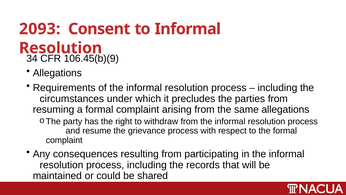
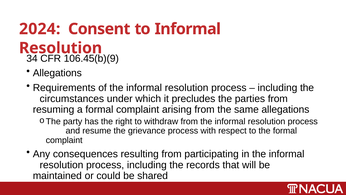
2093: 2093 -> 2024
